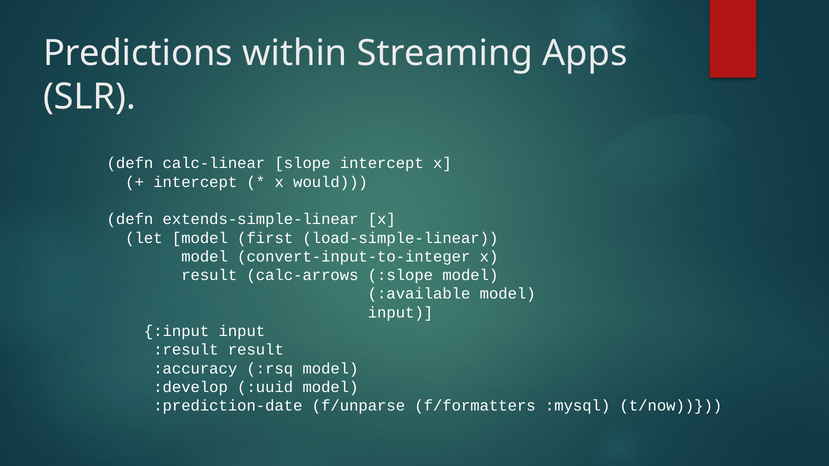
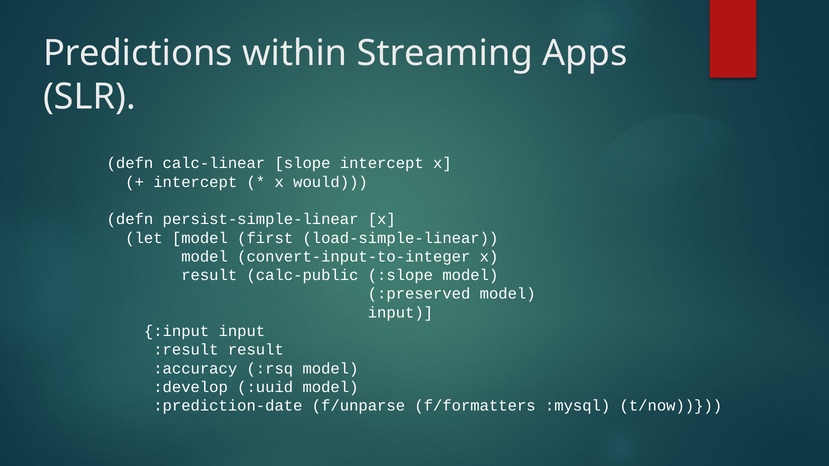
extends-simple-linear: extends-simple-linear -> persist-simple-linear
calc-arrows: calc-arrows -> calc-public
:available: :available -> :preserved
